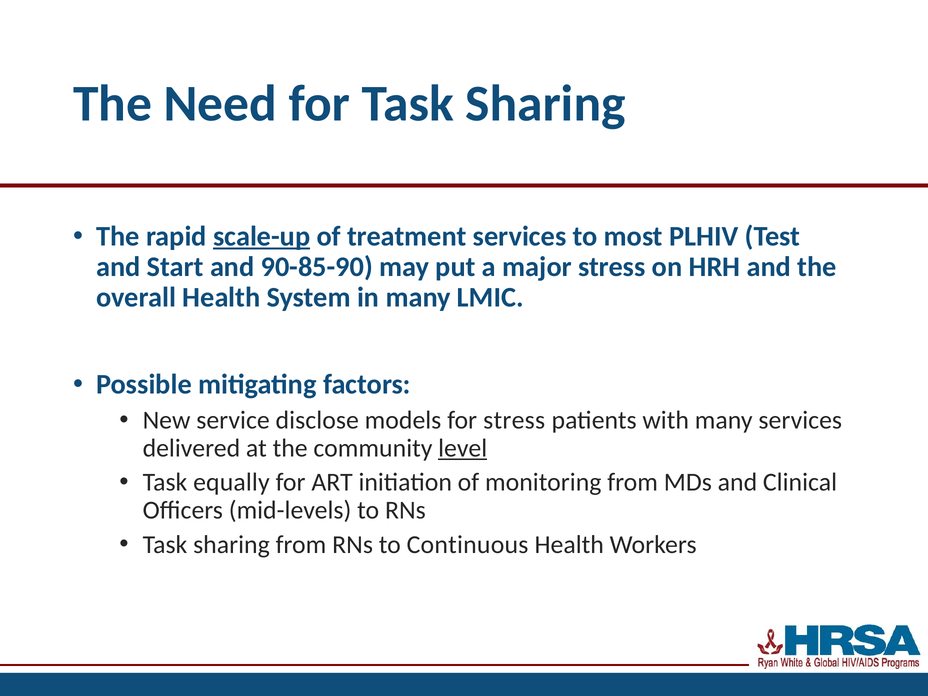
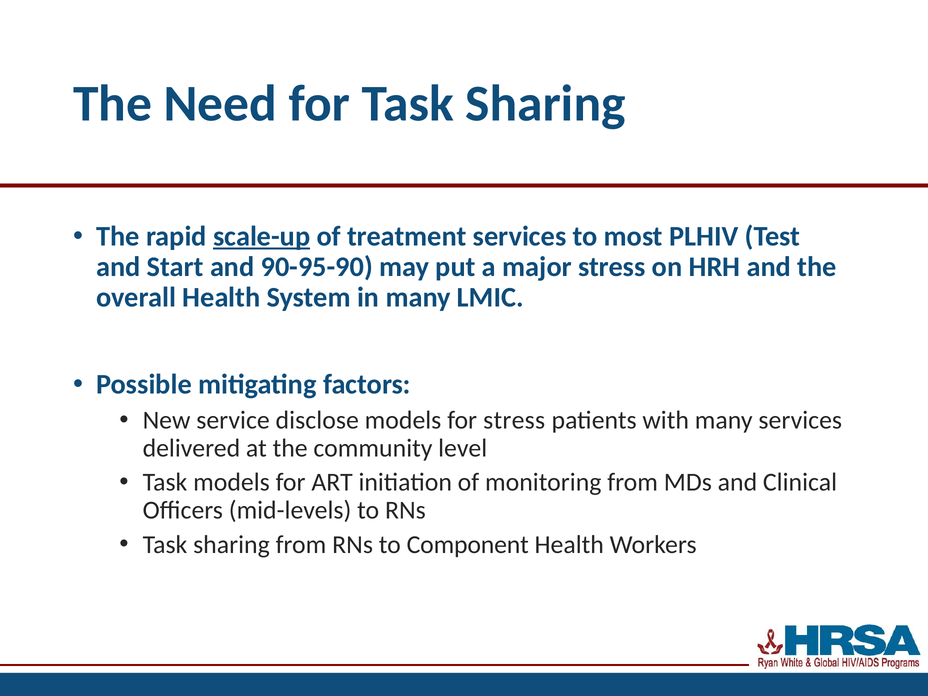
90-85-90: 90-85-90 -> 90-95-90
level underline: present -> none
Task equally: equally -> models
Continuous: Continuous -> Component
